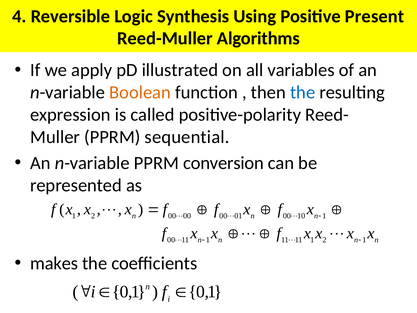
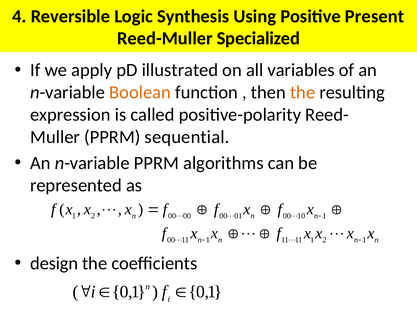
Algorithms: Algorithms -> Specialized
the at (303, 92) colour: blue -> orange
conversion: conversion -> algorithms
makes: makes -> design
